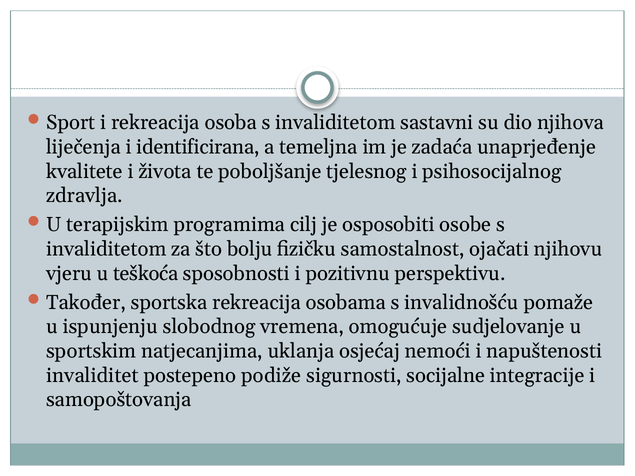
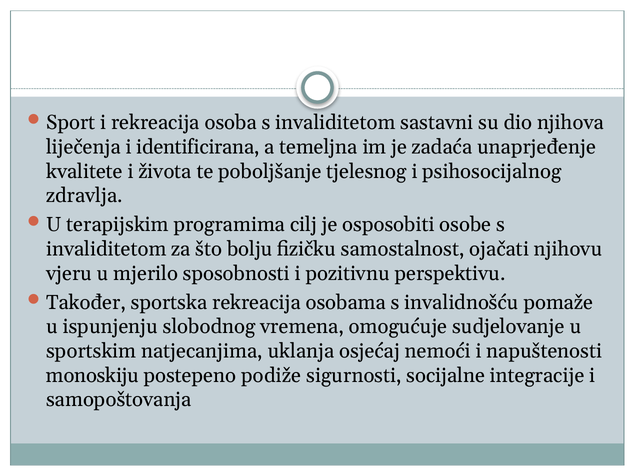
teškoća: teškoća -> mjerilo
invaliditet: invaliditet -> monoskiju
